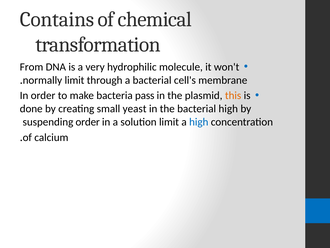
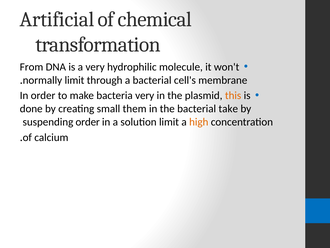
Contains: Contains -> Artificial
bacteria pass: pass -> very
yeast: yeast -> them
bacterial high: high -> take
high at (199, 122) colour: blue -> orange
